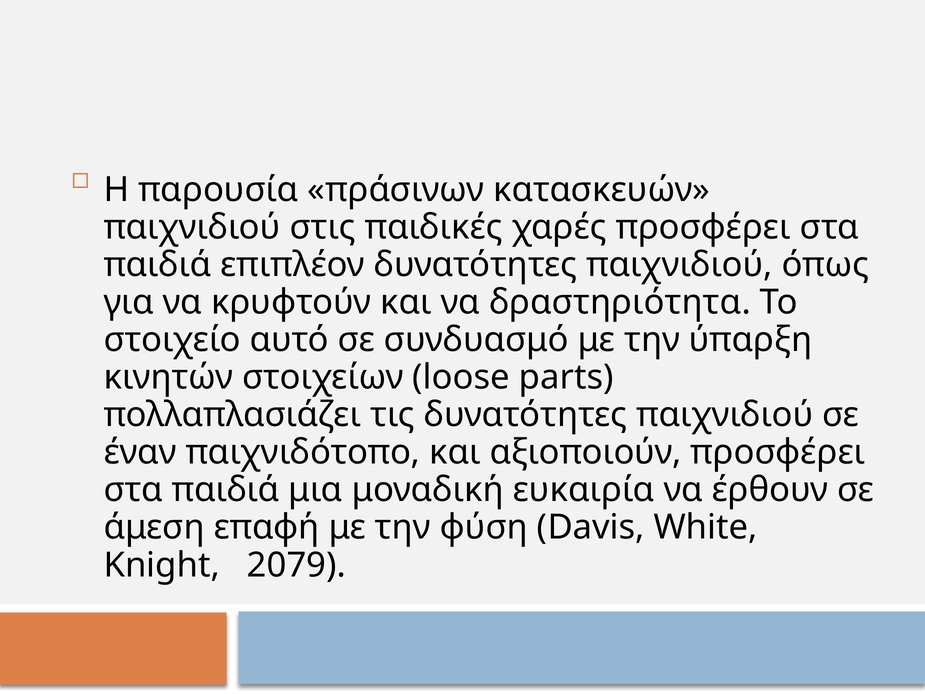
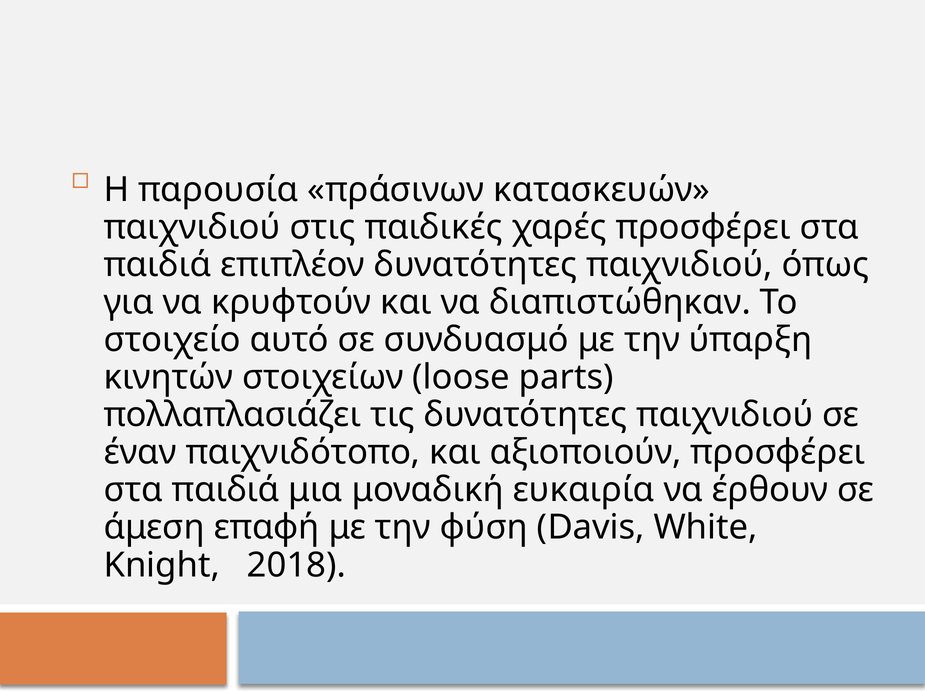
δραστηριότητα: δραστηριότητα -> διαπιστώθηκαν
2079: 2079 -> 2018
